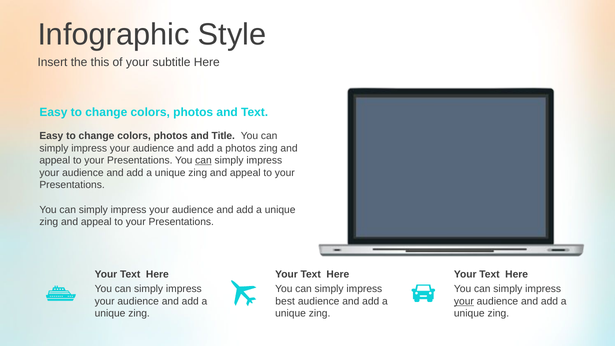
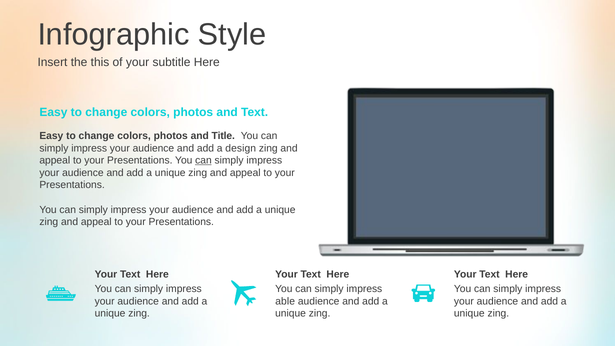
a photos: photos -> design
best: best -> able
your at (464, 301) underline: present -> none
